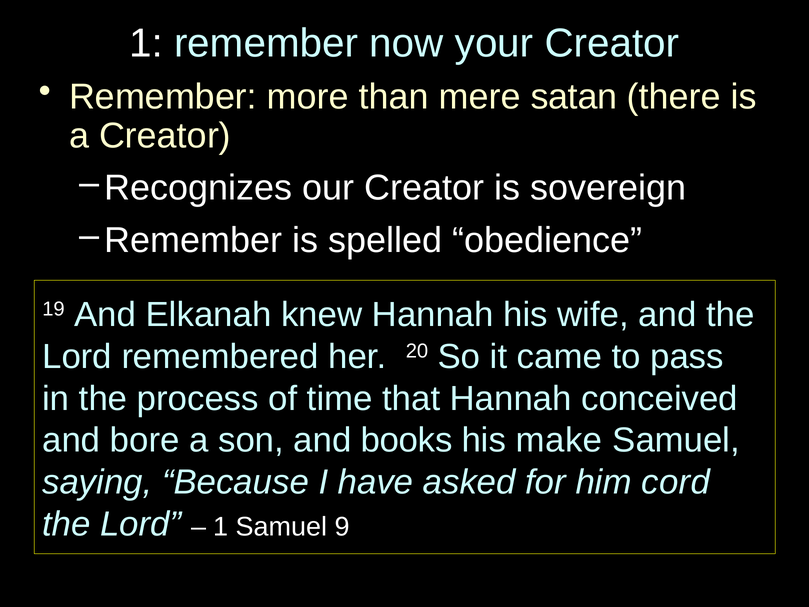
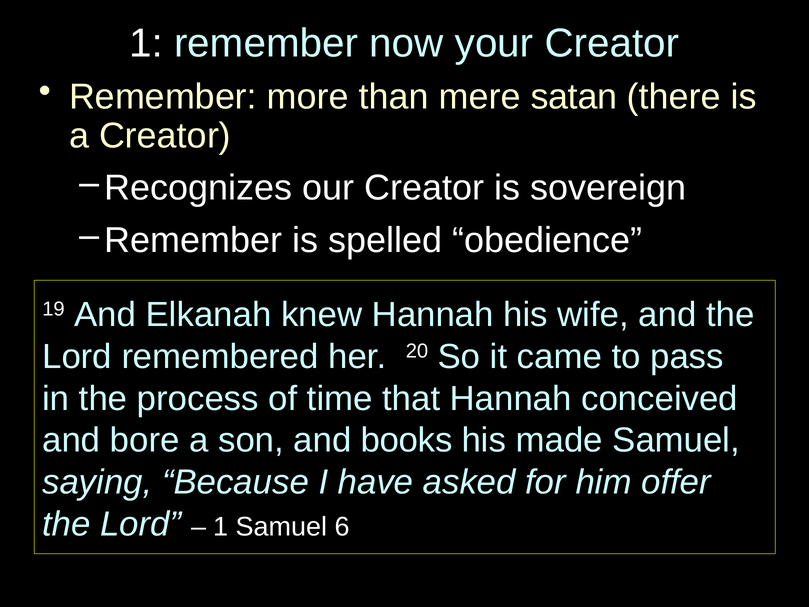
make: make -> made
cord: cord -> offer
9: 9 -> 6
